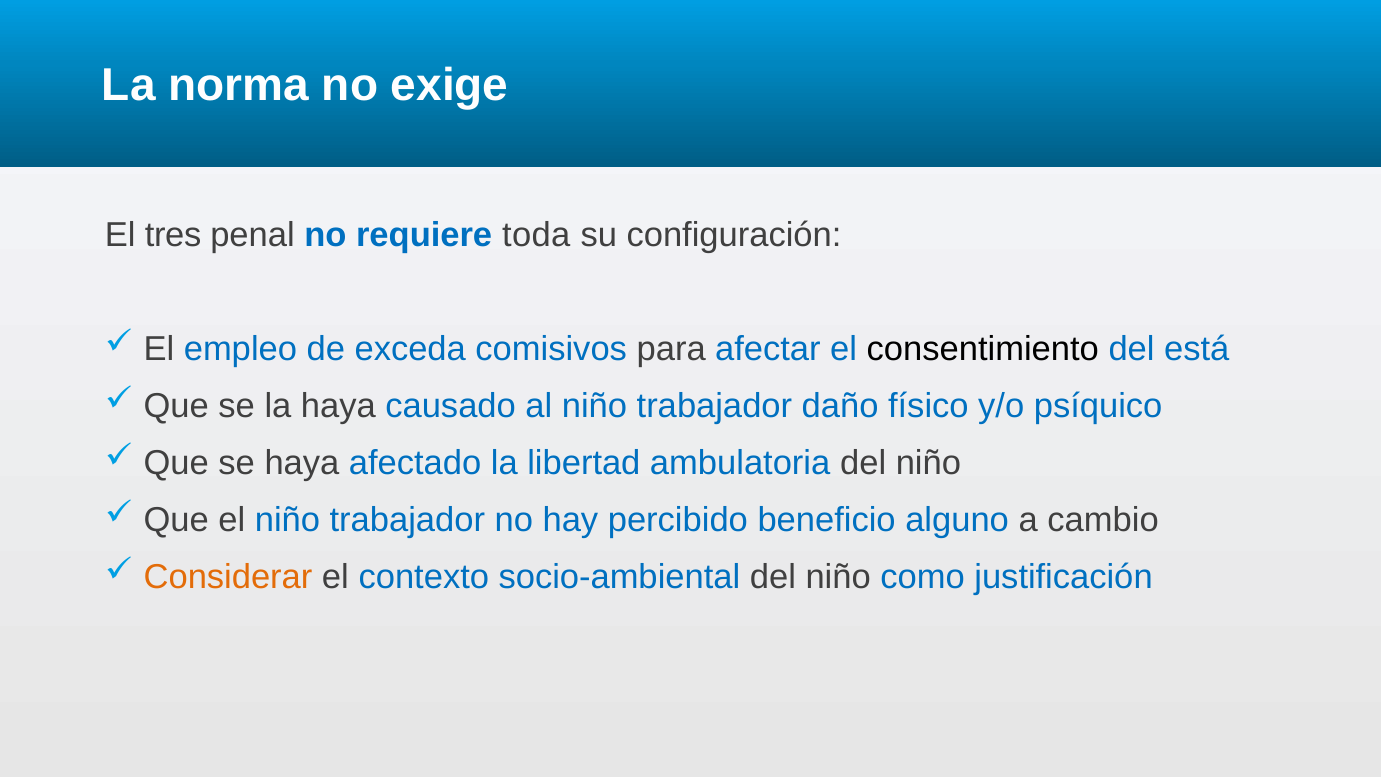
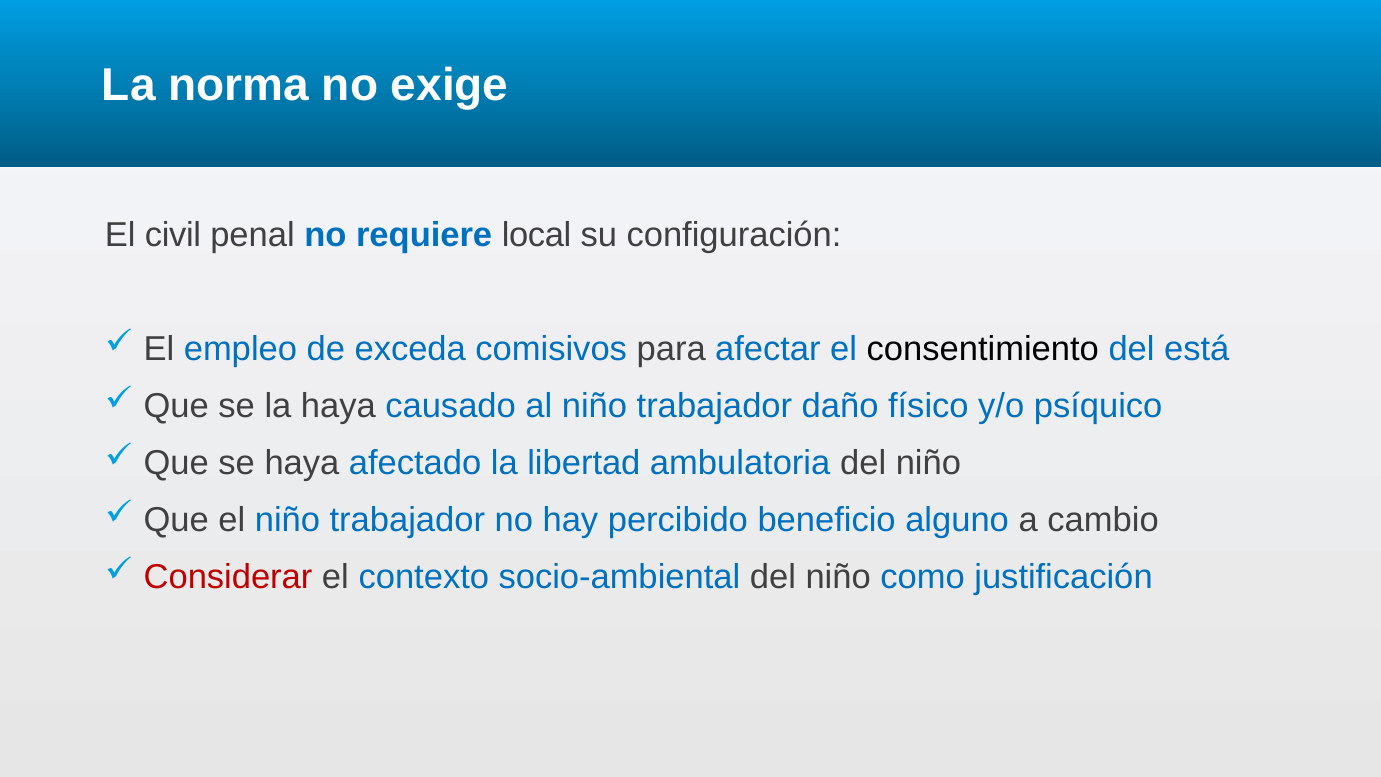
tres: tres -> civil
toda: toda -> local
Considerar colour: orange -> red
